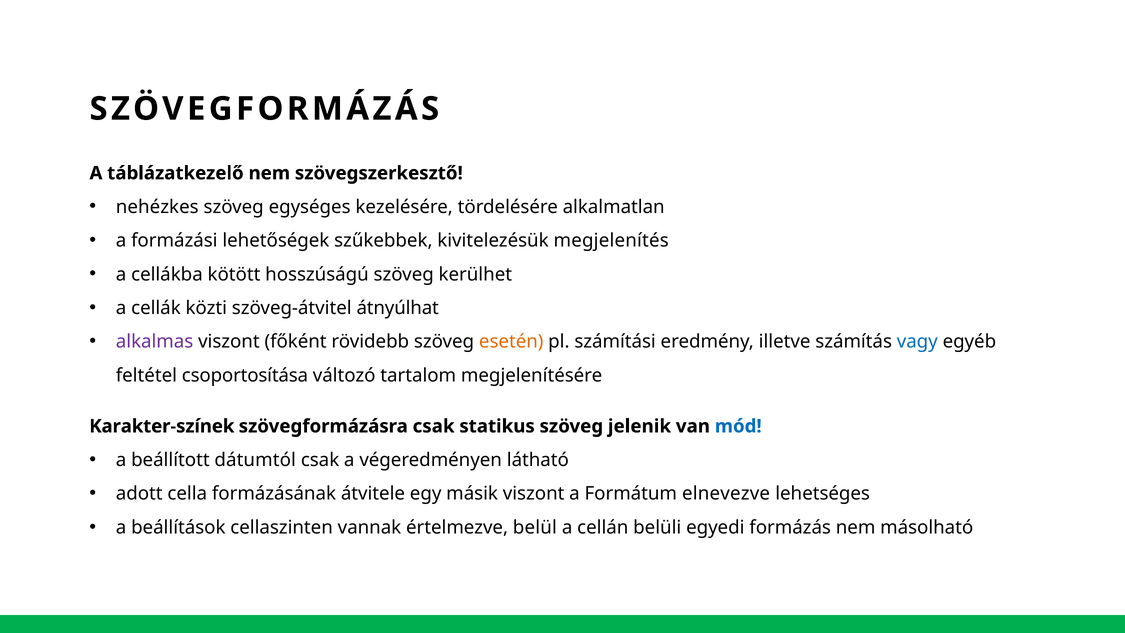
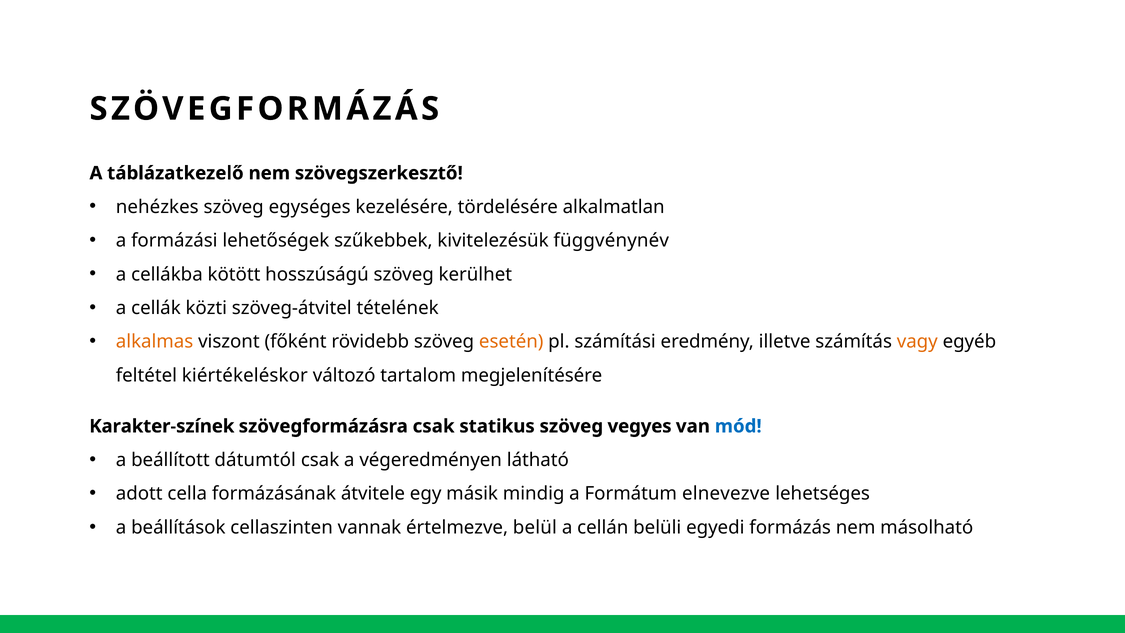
megjelenítés: megjelenítés -> függvénynév
átnyúlhat: átnyúlhat -> tételének
alkalmas colour: purple -> orange
vagy colour: blue -> orange
csoportosítása: csoportosítása -> kiértékeléskor
jelenik: jelenik -> vegyes
másik viszont: viszont -> mindig
